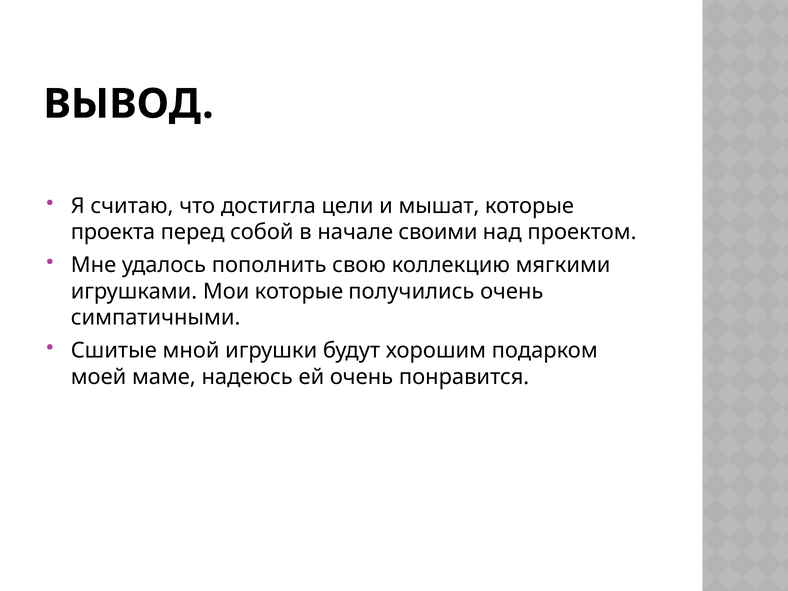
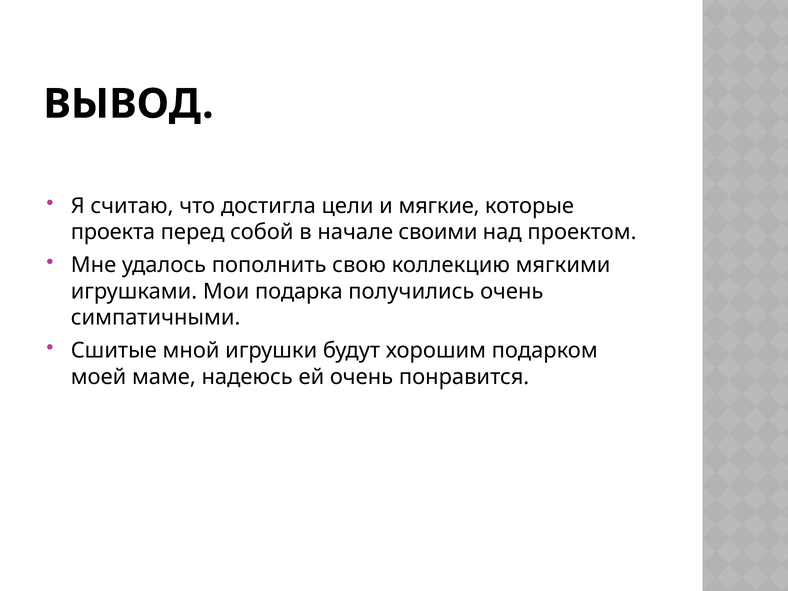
мышат: мышат -> мягкие
Мои которые: которые -> подарка
